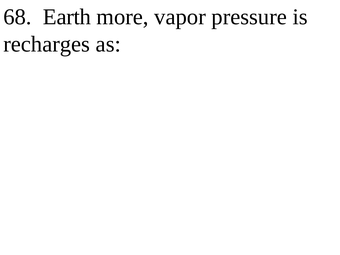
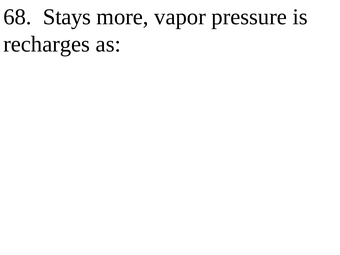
Earth: Earth -> Stays
